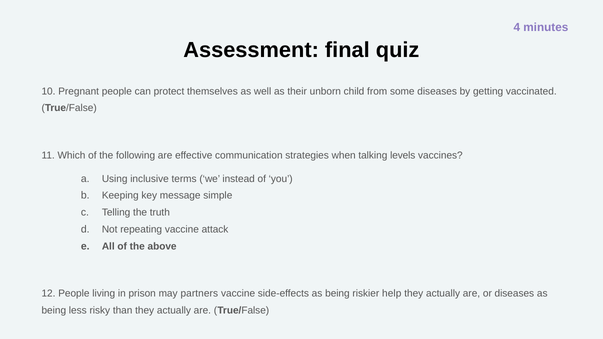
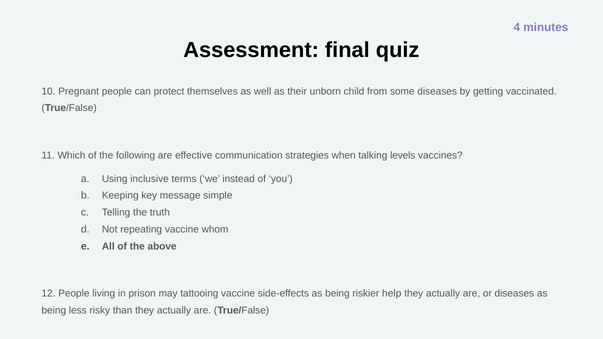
attack: attack -> whom
partners: partners -> tattooing
